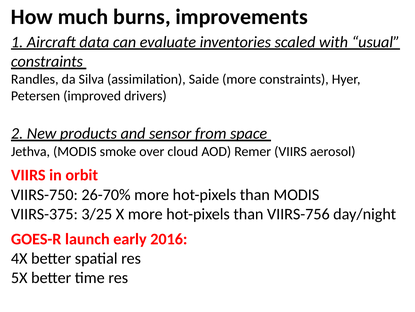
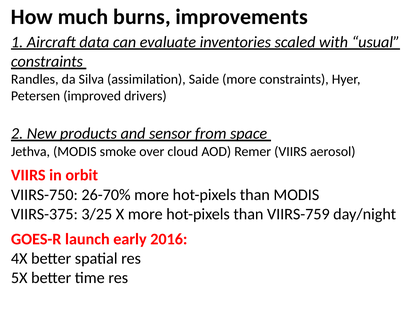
VIIRS-756: VIIRS-756 -> VIIRS-759
